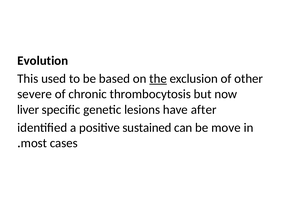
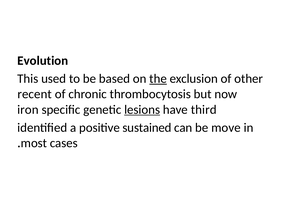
severe: severe -> recent
liver: liver -> iron
lesions underline: none -> present
after: after -> third
